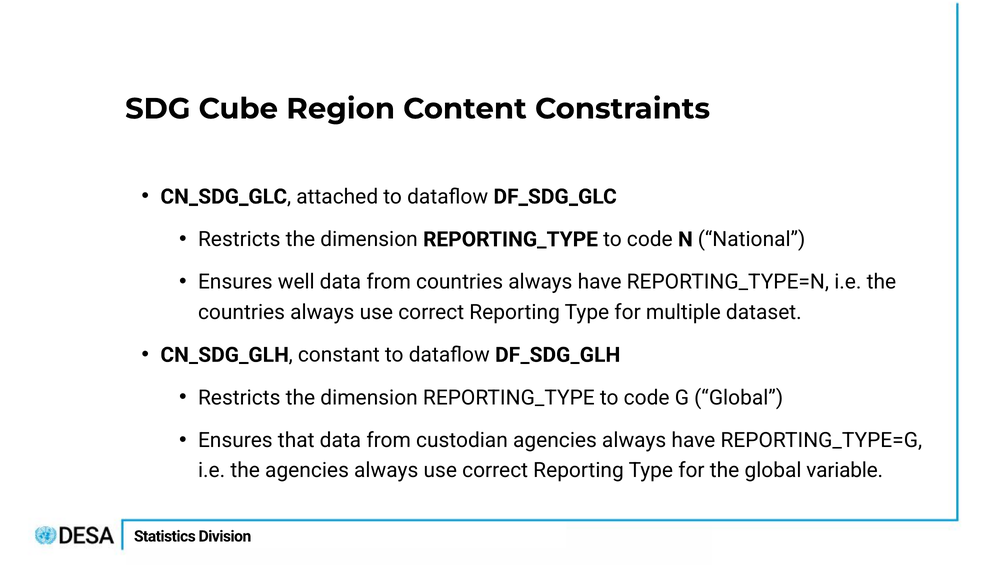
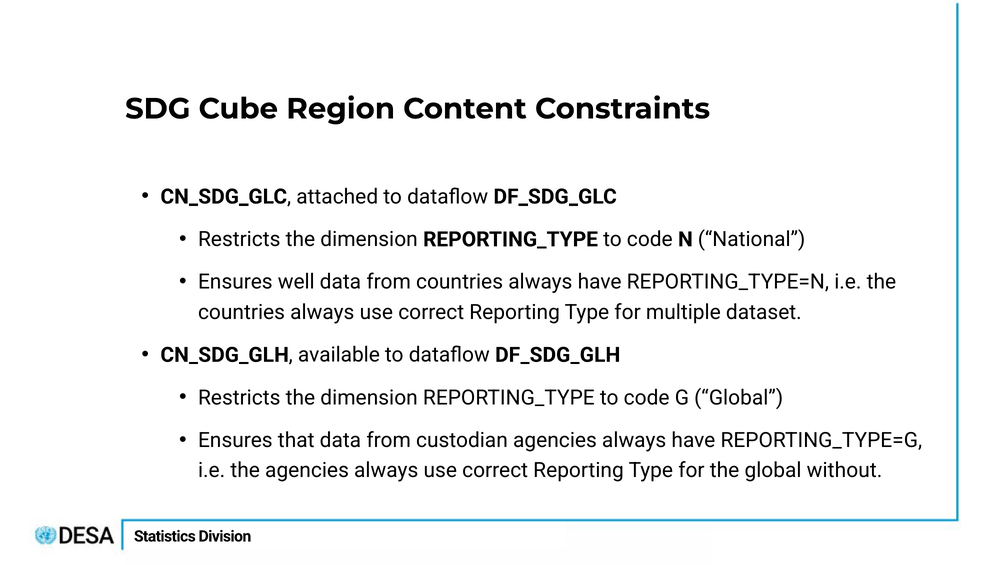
constant: constant -> available
variable: variable -> without
